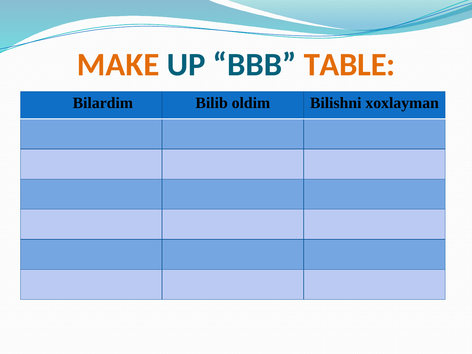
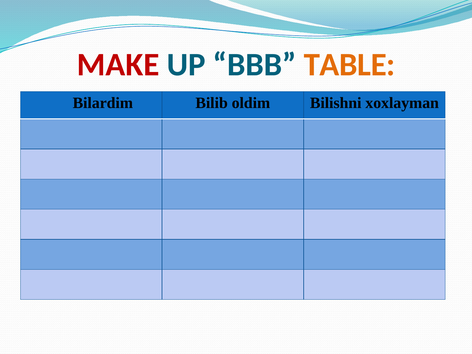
MAKE colour: orange -> red
